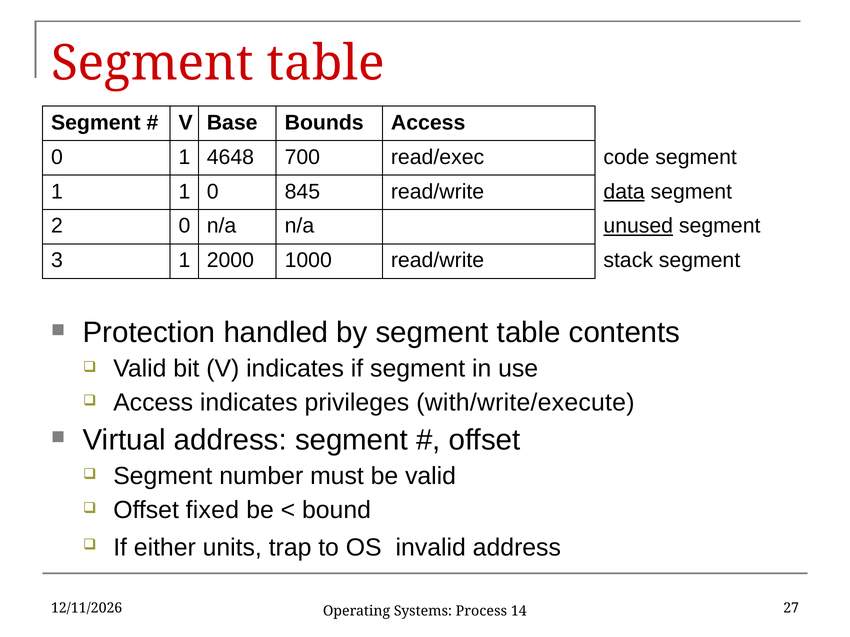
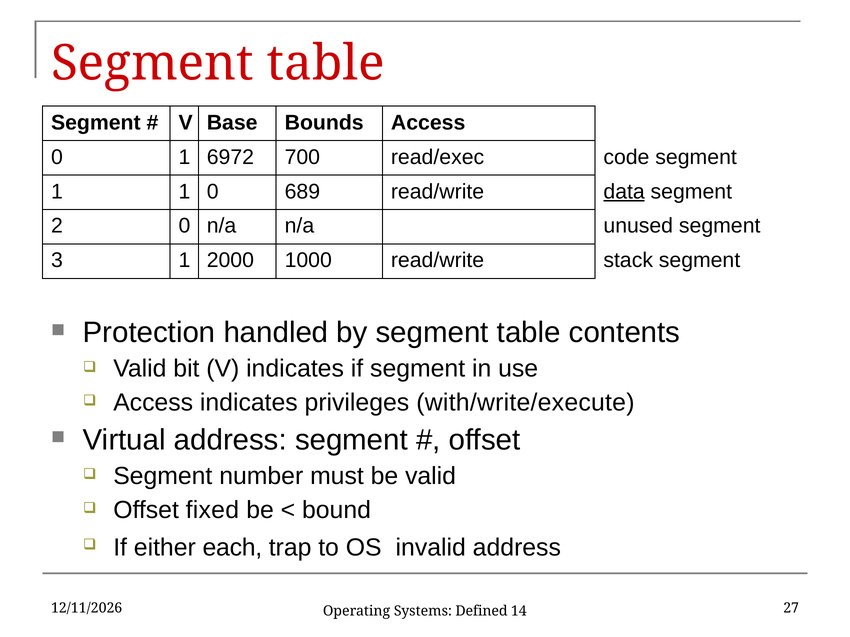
4648: 4648 -> 6972
845: 845 -> 689
unused underline: present -> none
units: units -> each
Process: Process -> Defined
